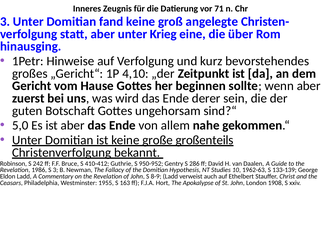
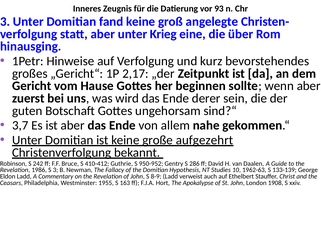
71: 71 -> 93
4,10: 4,10 -> 2,17
5,0: 5,0 -> 3,7
großenteils: großenteils -> aufgezehrt
